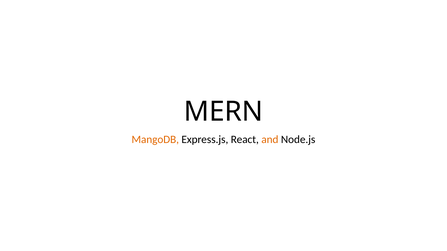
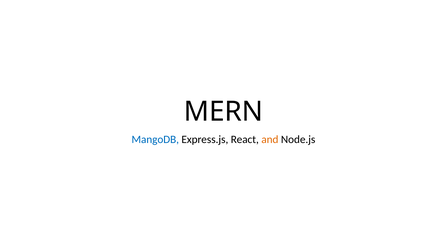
MangoDB colour: orange -> blue
